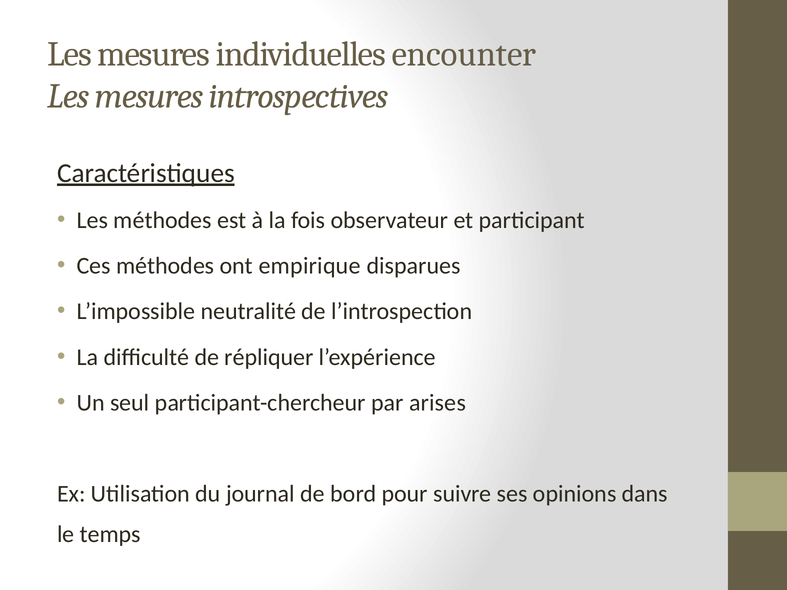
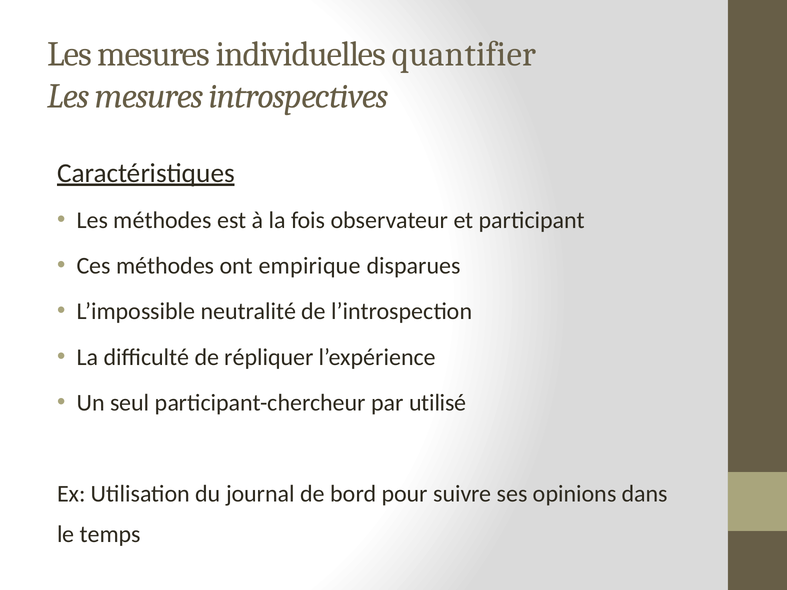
encounter: encounter -> quantifier
arises: arises -> utilisé
